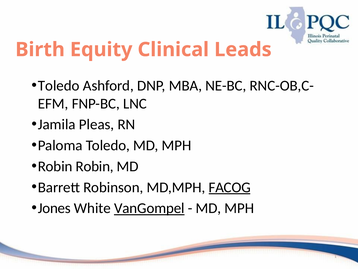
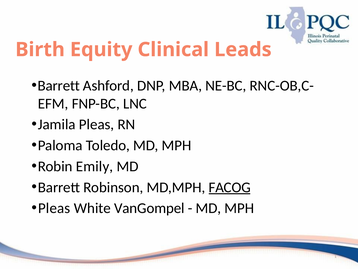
Toledo at (59, 86): Toledo -> Barrett
Robin Robin: Robin -> Emily
Jones at (54, 208): Jones -> Pleas
VanGompel underline: present -> none
